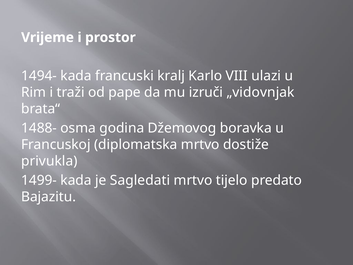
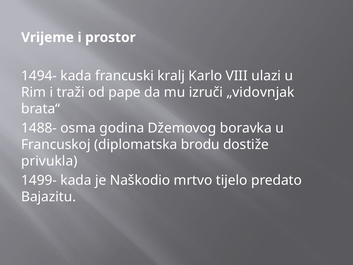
diplomatska mrtvo: mrtvo -> brodu
Sagledati: Sagledati -> Naškodio
